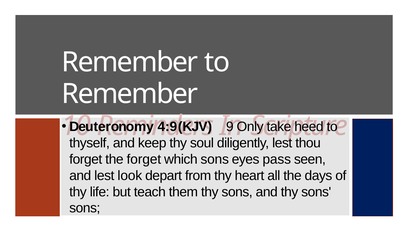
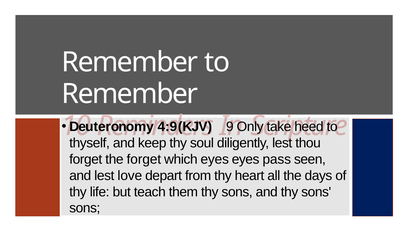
which sons: sons -> eyes
look: look -> love
